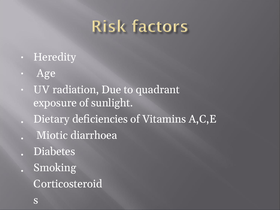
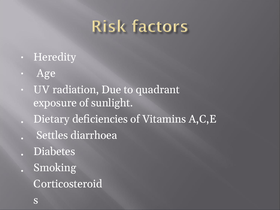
Miotic: Miotic -> Settles
